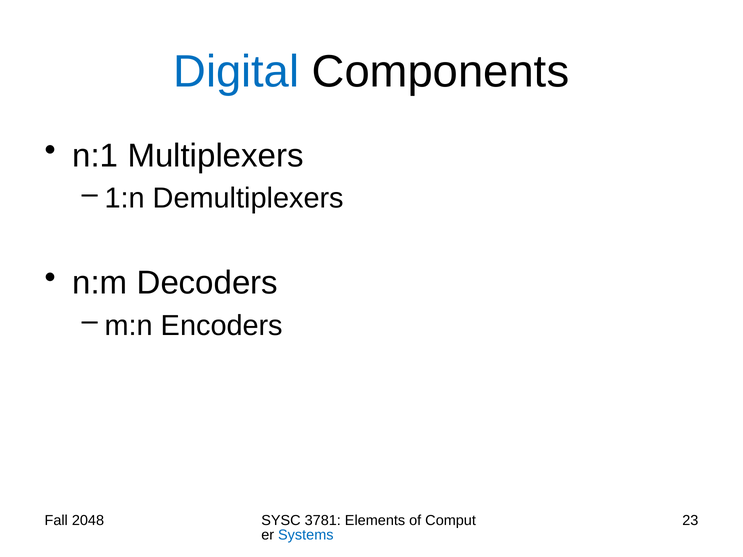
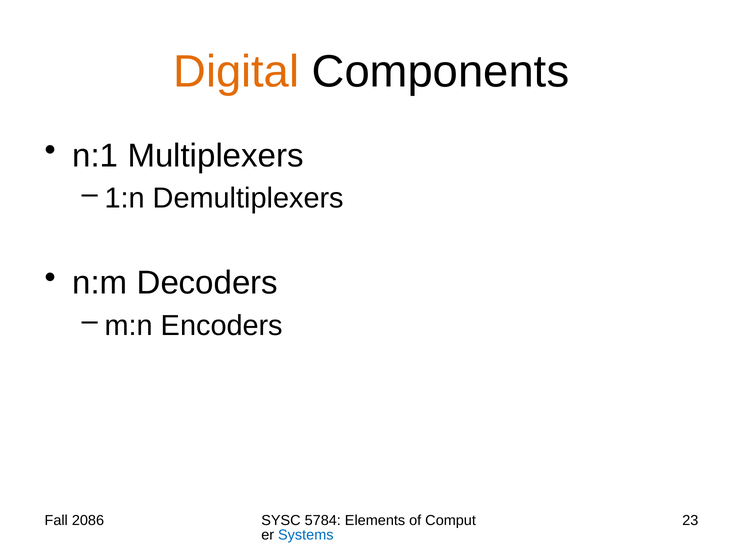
Digital colour: blue -> orange
2048: 2048 -> 2086
3781: 3781 -> 5784
